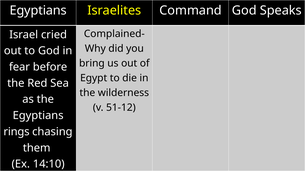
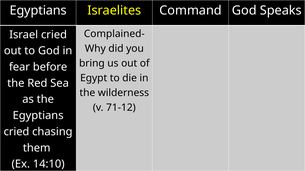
51-12: 51-12 -> 71-12
rings at (17, 132): rings -> cried
